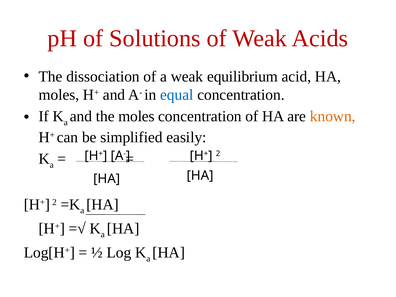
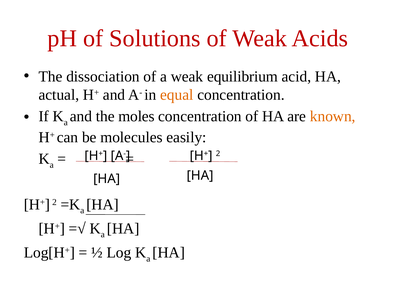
moles at (59, 95): moles -> actual
equal colour: blue -> orange
simplified: simplified -> molecules
